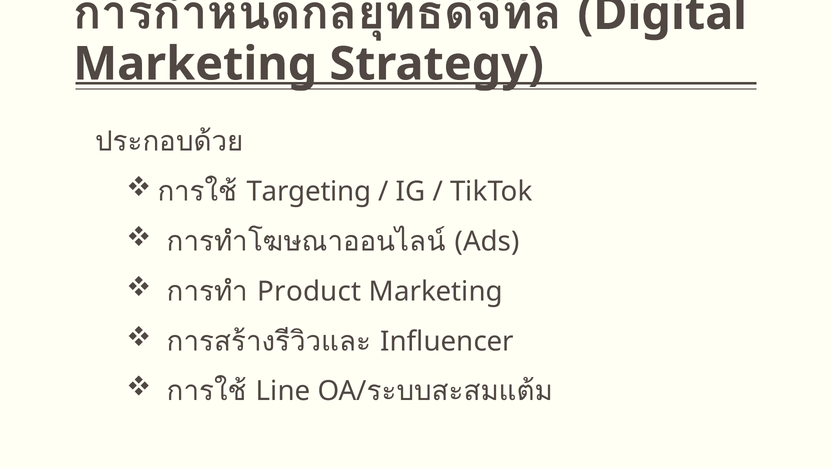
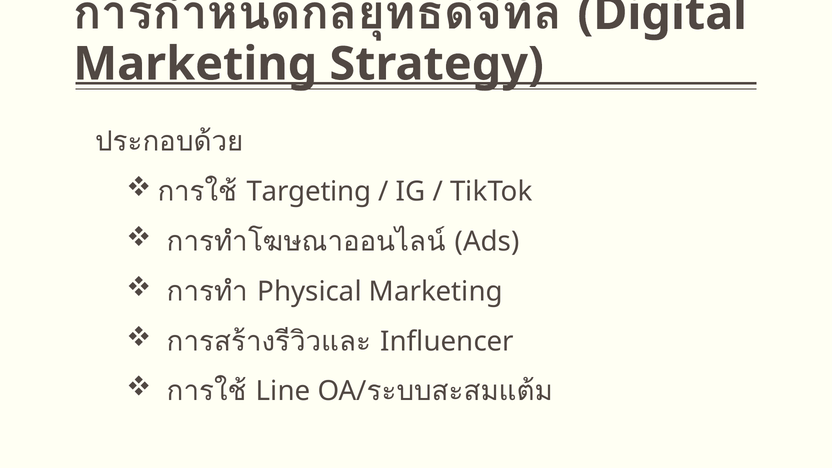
Product: Product -> Physical
